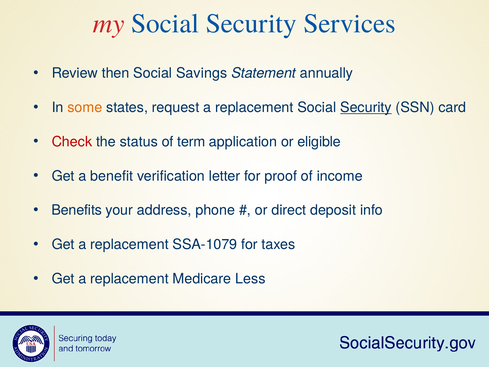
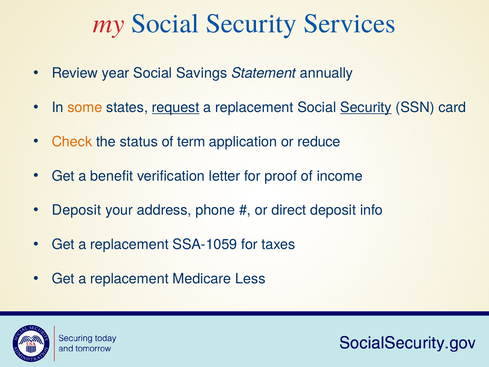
then: then -> year
request underline: none -> present
Check colour: red -> orange
eligible: eligible -> reduce
Benefits at (77, 210): Benefits -> Deposit
SSA-1079: SSA-1079 -> SSA-1059
